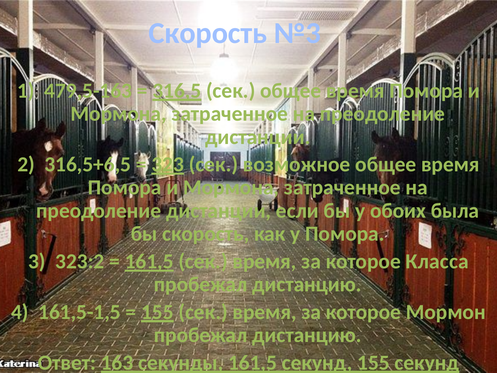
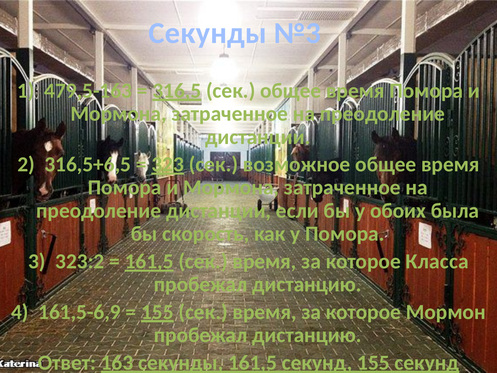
Скорость at (208, 33): Скорость -> Секунды
161,5-1,5: 161,5-1,5 -> 161,5-6,9
